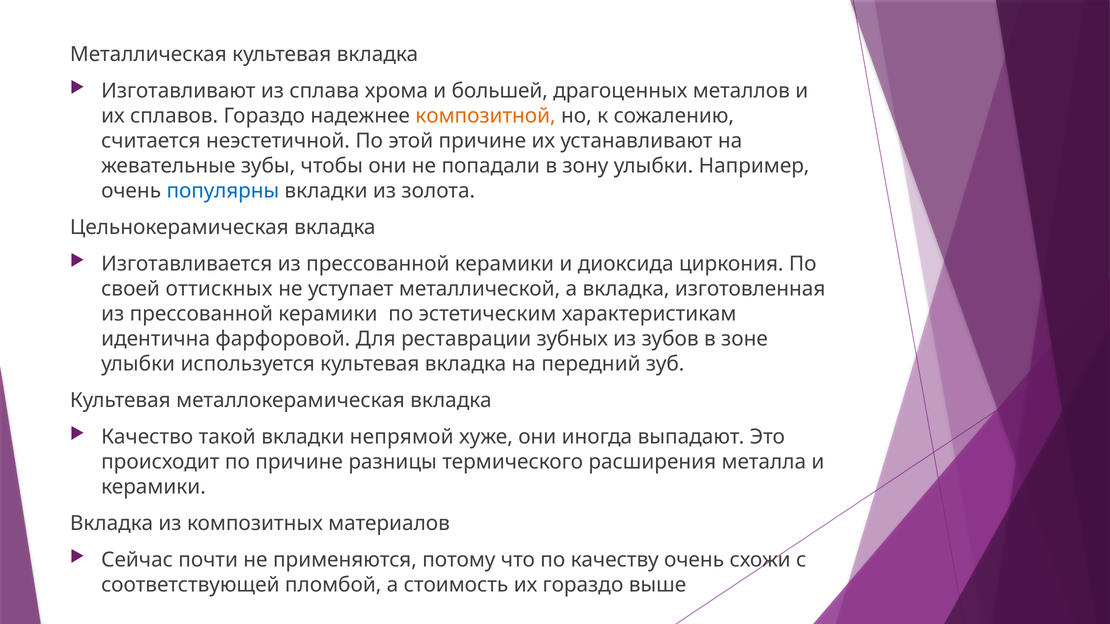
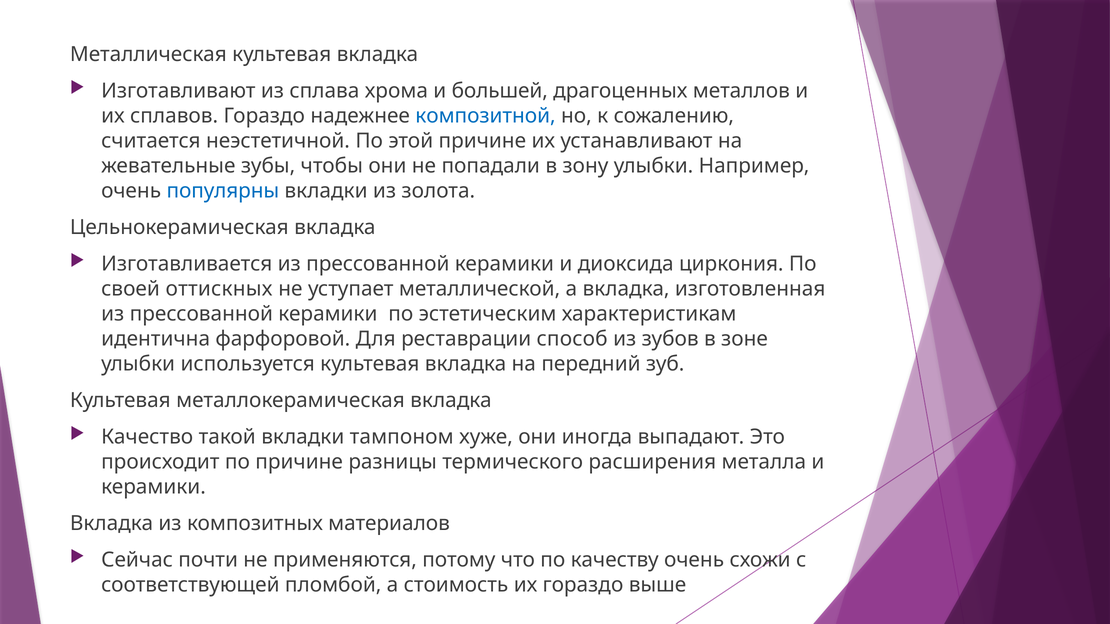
композитной colour: orange -> blue
зубных: зубных -> способ
непрямой: непрямой -> тампоном
